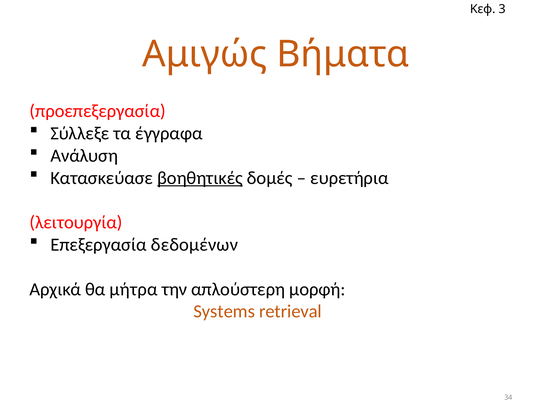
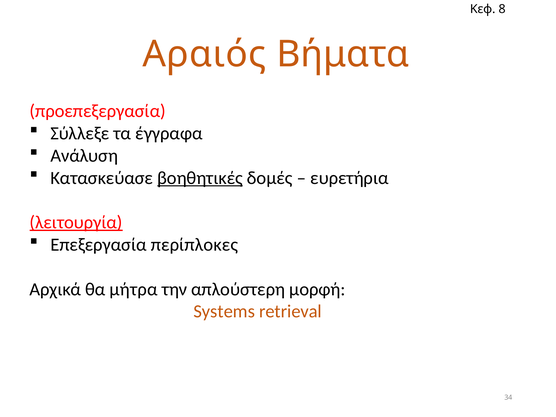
3: 3 -> 8
Αμιγώς: Αμιγώς -> Αραιός
λειτουργία underline: none -> present
δεδομένων: δεδομένων -> περίπλοκες
